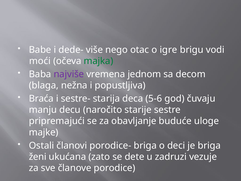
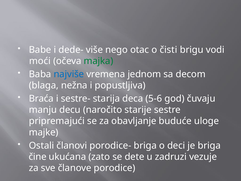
igre: igre -> čisti
najviše colour: purple -> blue
ženi: ženi -> čine
